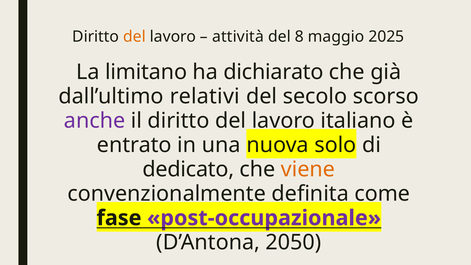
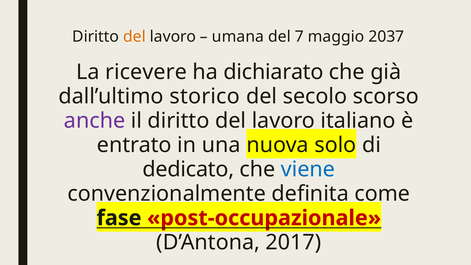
attività: attività -> umana
8: 8 -> 7
2025: 2025 -> 2037
limitano: limitano -> ricevere
relativi: relativi -> storico
viene colour: orange -> blue
post-occupazionale colour: purple -> red
2050: 2050 -> 2017
